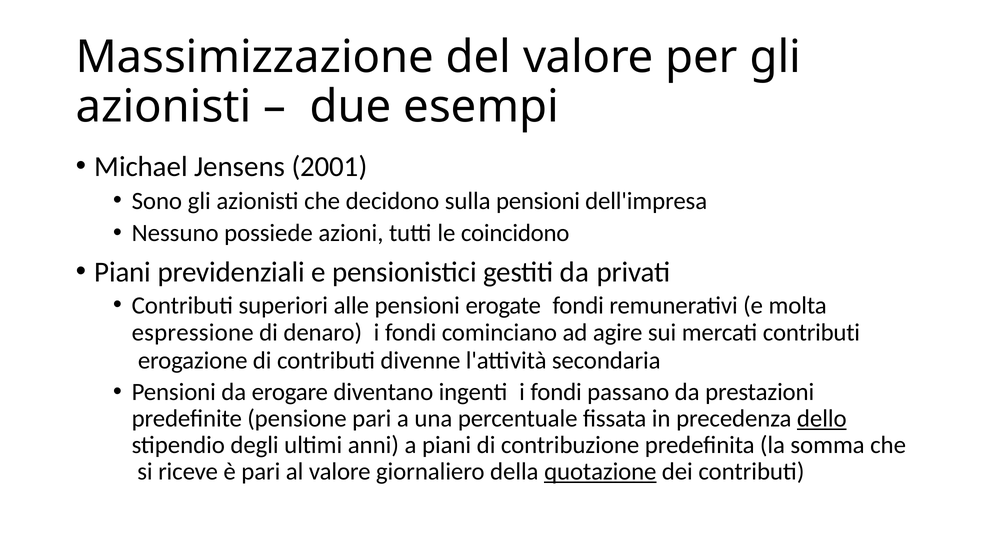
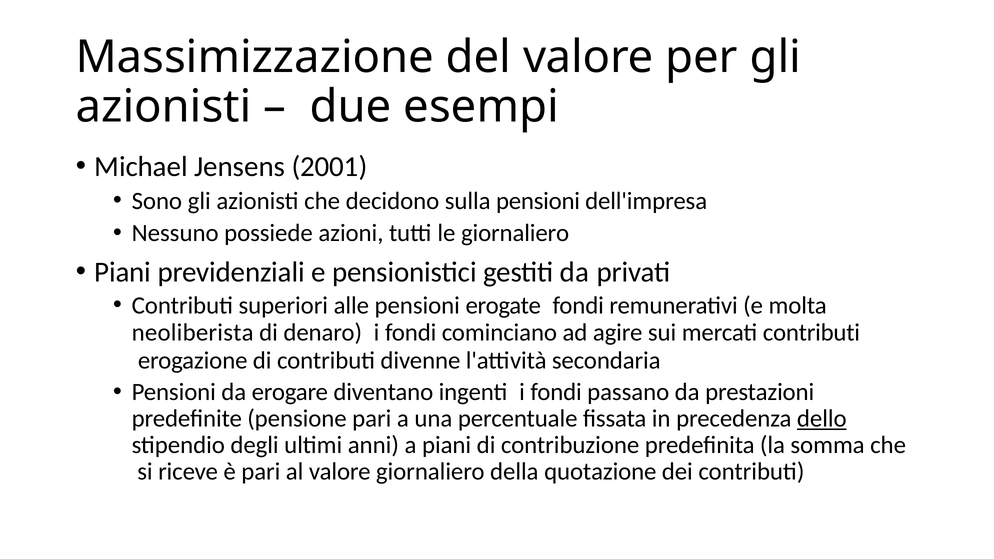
le coincidono: coincidono -> giornaliero
espressione: espressione -> neoliberista
quotazione underline: present -> none
